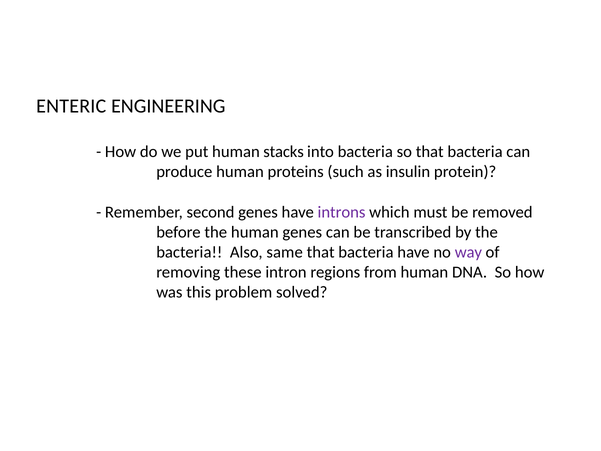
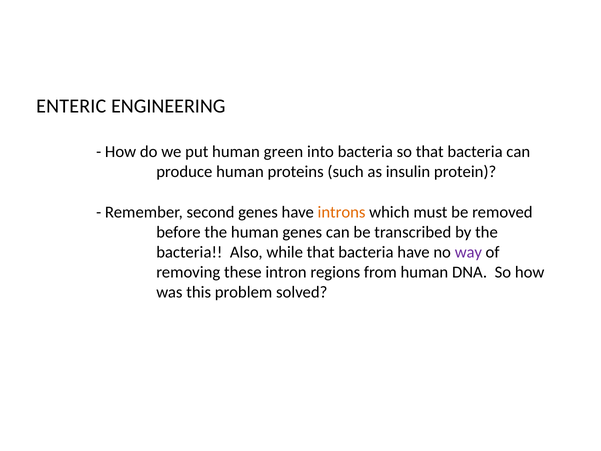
stacks: stacks -> green
introns colour: purple -> orange
same: same -> while
